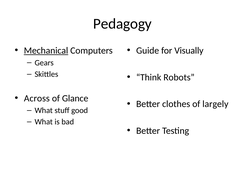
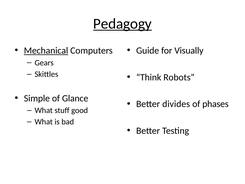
Pedagogy underline: none -> present
Across: Across -> Simple
clothes: clothes -> divides
largely: largely -> phases
